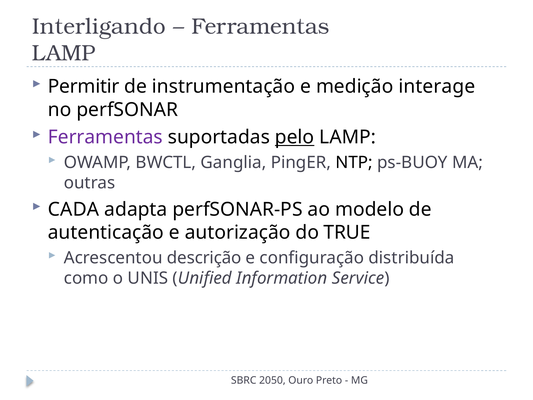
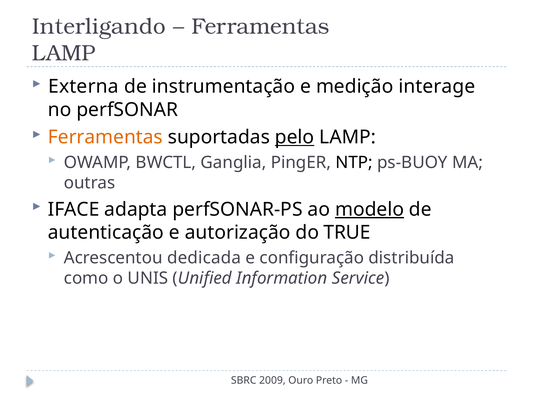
Permitir: Permitir -> Externa
Ferramentas at (105, 137) colour: purple -> orange
CADA: CADA -> IFACE
modelo underline: none -> present
descrição: descrição -> dedicada
2050: 2050 -> 2009
